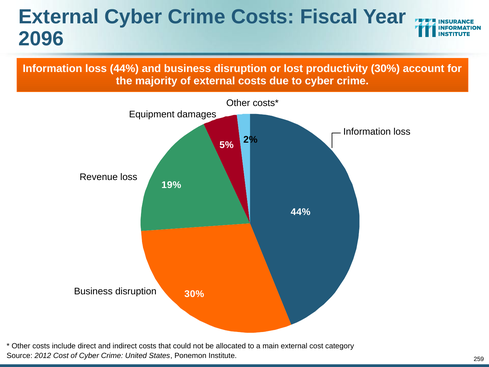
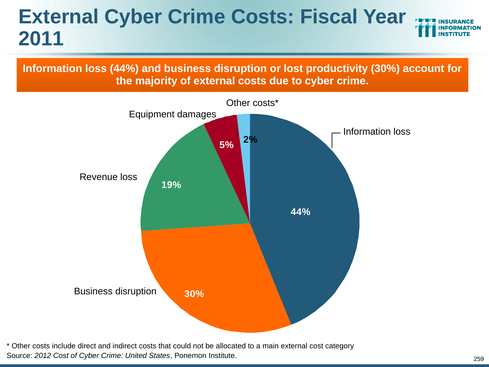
2096: 2096 -> 2011
